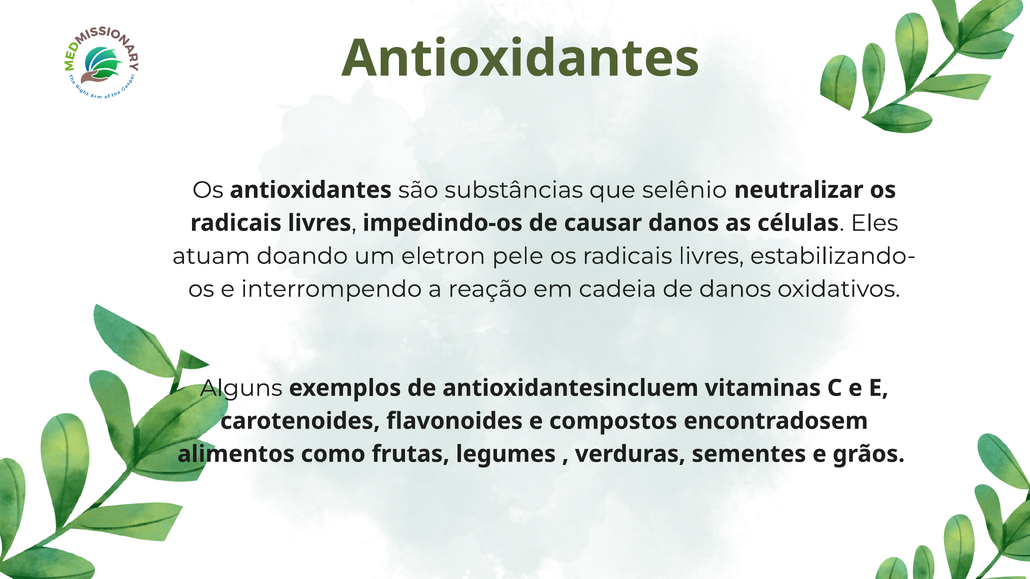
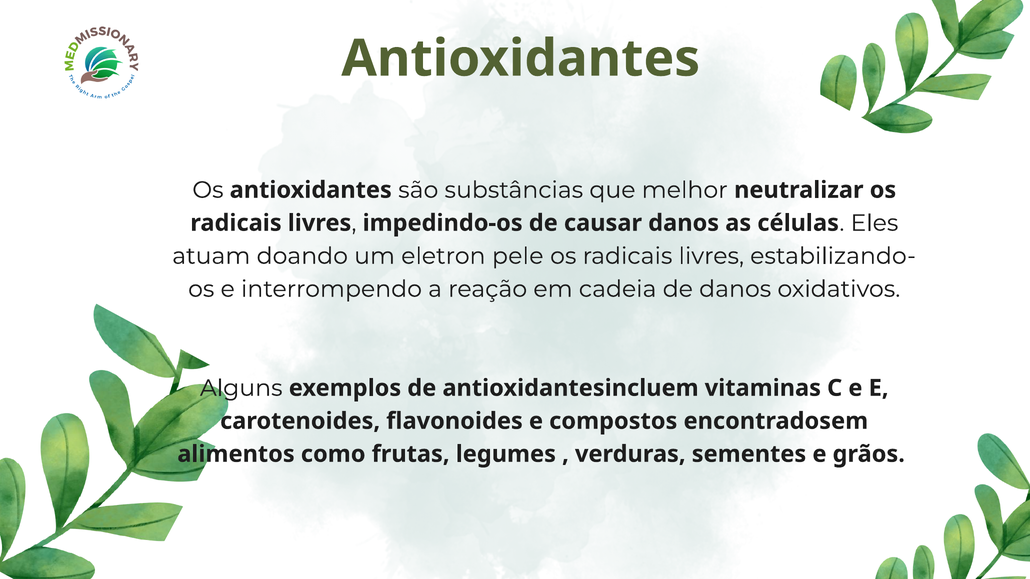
selênio: selênio -> melhor
